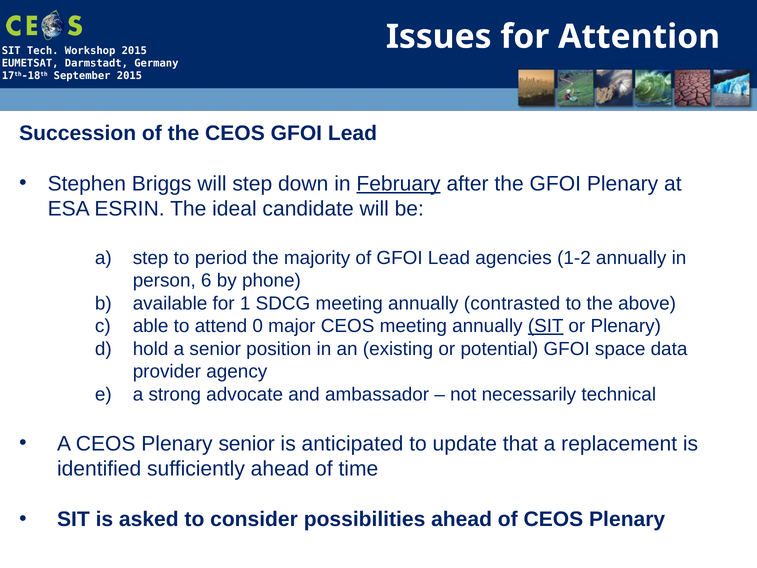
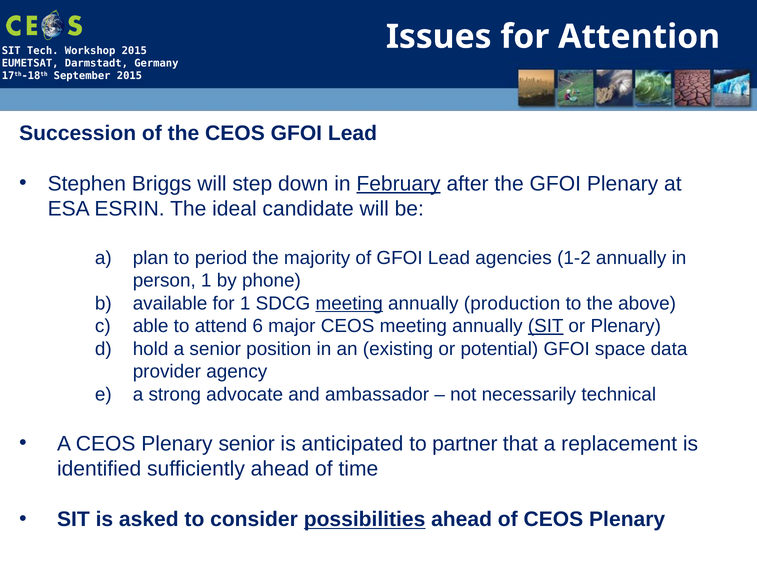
a step: step -> plan
person 6: 6 -> 1
meeting at (349, 303) underline: none -> present
contrasted: contrasted -> production
0: 0 -> 6
update: update -> partner
possibilities underline: none -> present
